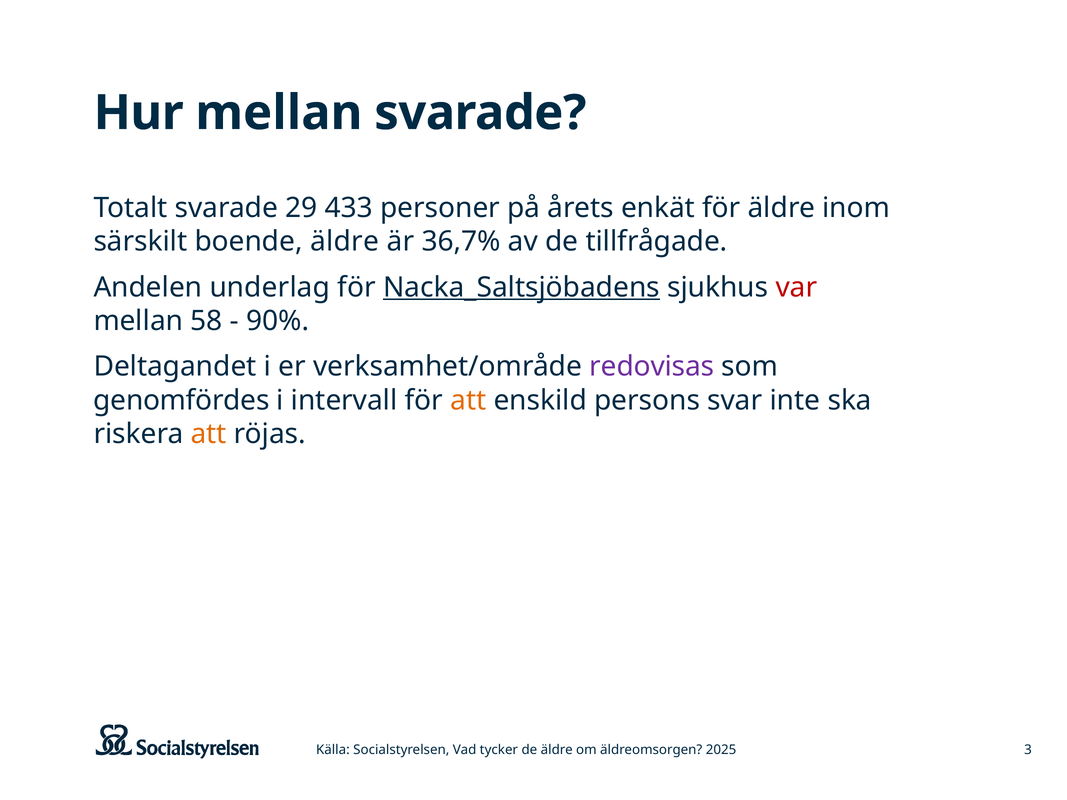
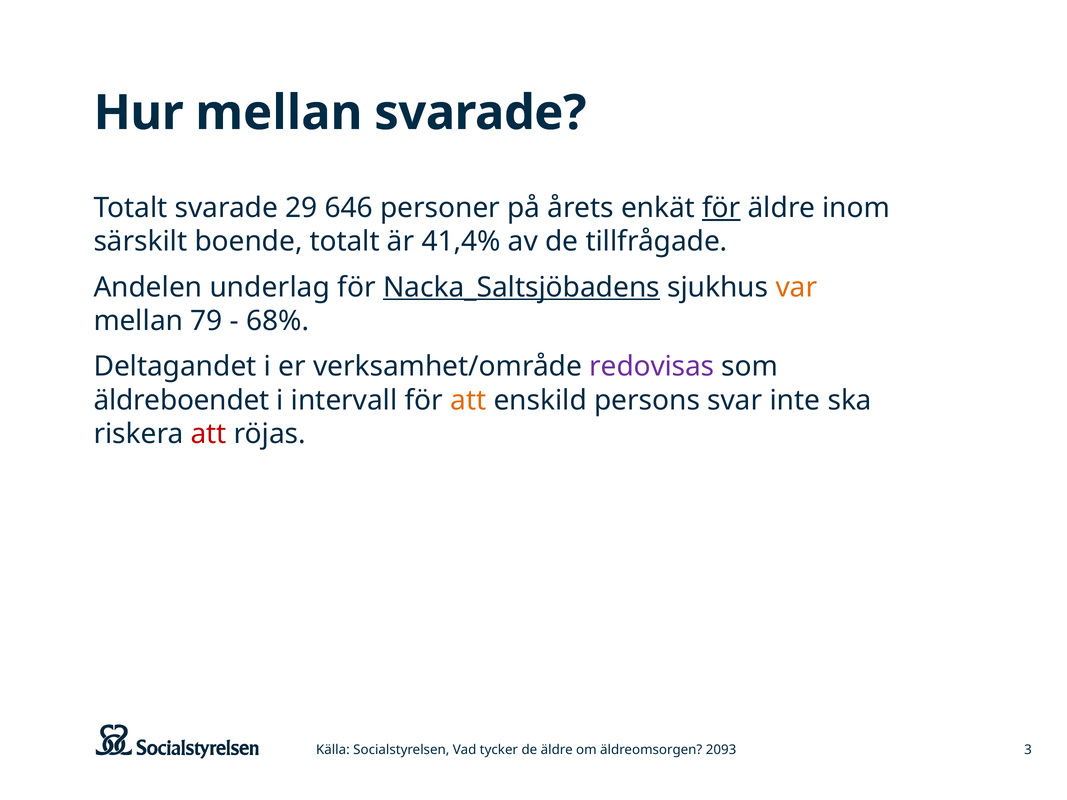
433: 433 -> 646
för at (721, 208) underline: none -> present
boende äldre: äldre -> totalt
36,7%: 36,7% -> 41,4%
var colour: red -> orange
58: 58 -> 79
90%: 90% -> 68%
genomfördes: genomfördes -> äldreboendet
att at (209, 434) colour: orange -> red
2025: 2025 -> 2093
